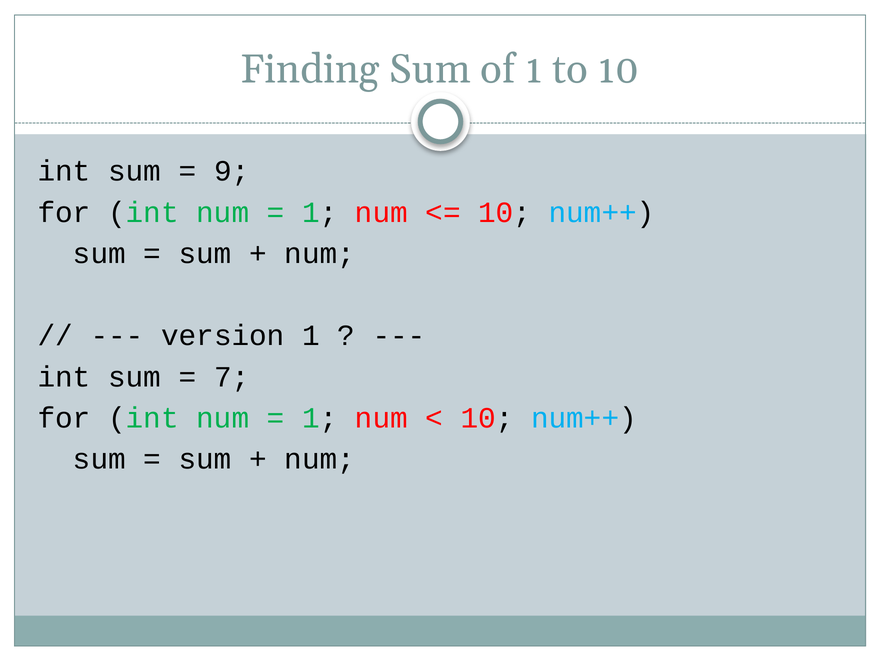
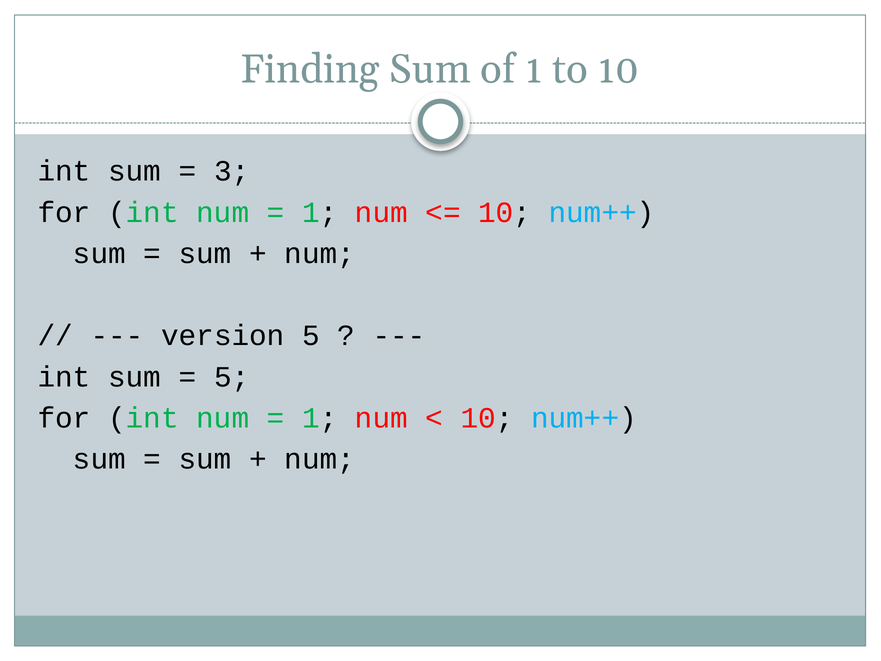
9: 9 -> 3
version 1: 1 -> 5
7 at (232, 377): 7 -> 5
